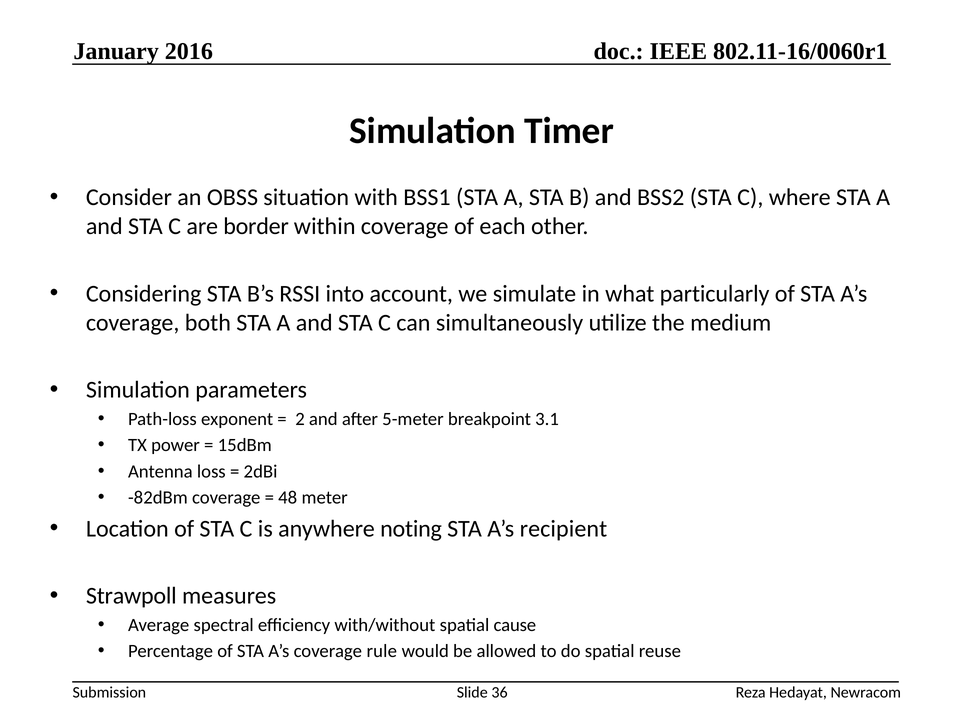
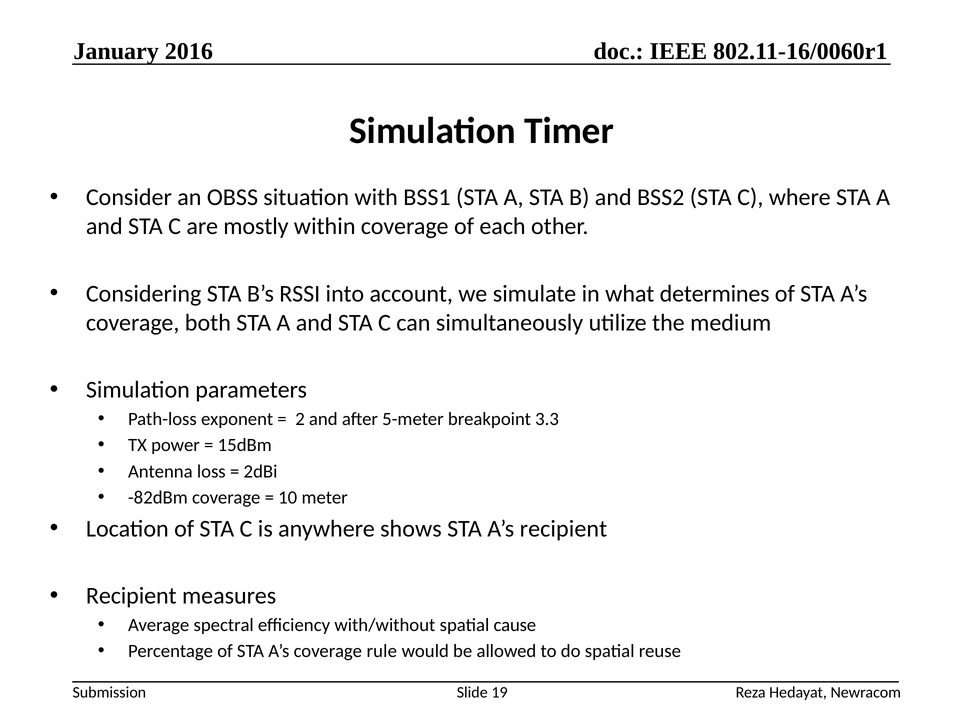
border: border -> mostly
particularly: particularly -> determines
3.1: 3.1 -> 3.3
48: 48 -> 10
noting: noting -> shows
Strawpoll at (131, 596): Strawpoll -> Recipient
36: 36 -> 19
